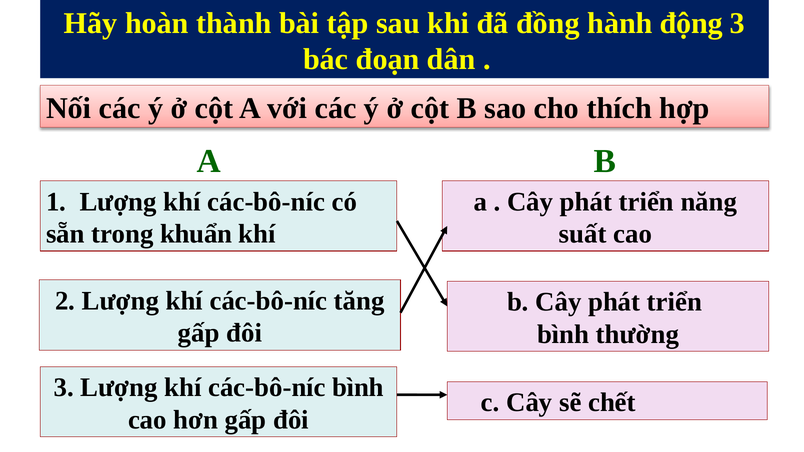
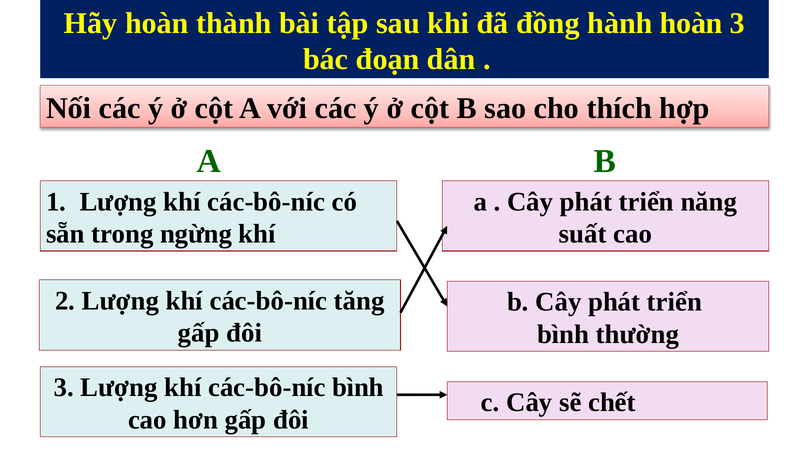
hành động: động -> hoàn
khuẩn: khuẩn -> ngừng
